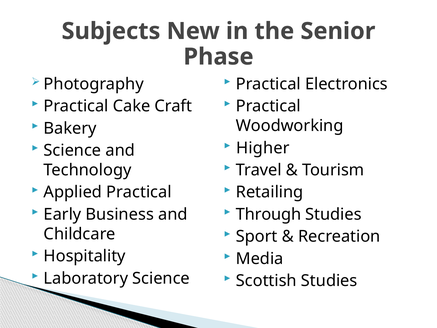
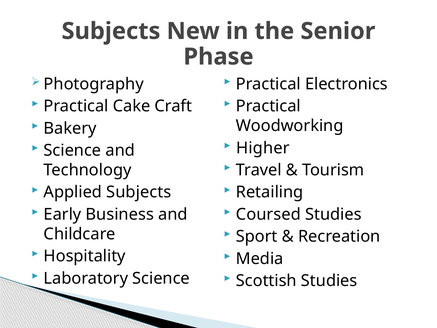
Applied Practical: Practical -> Subjects
Through: Through -> Coursed
